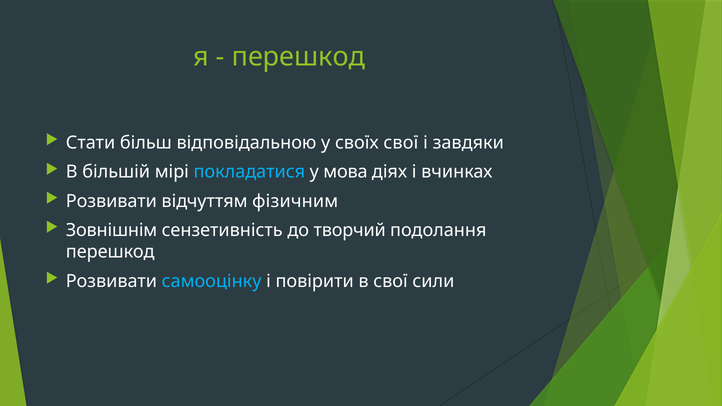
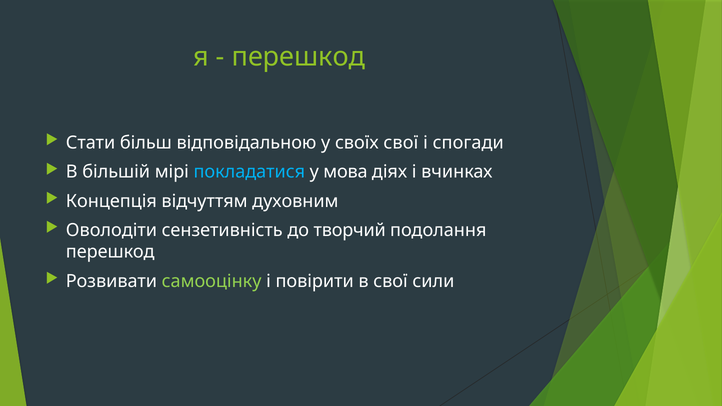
завдяки: завдяки -> спогади
Розвивати at (111, 201): Розвивати -> Концепція
фізичним: фізичним -> духовним
Зовнішнім: Зовнішнім -> Оволодіти
самооцінку colour: light blue -> light green
